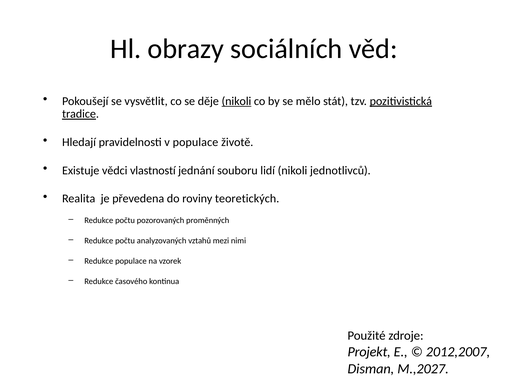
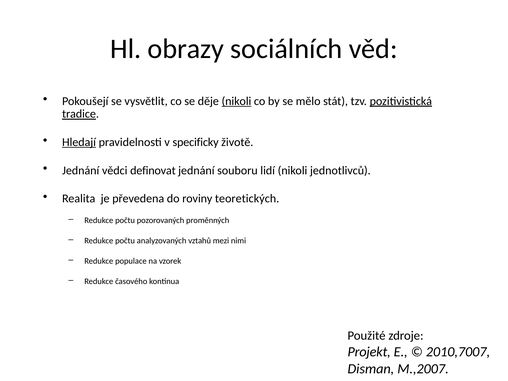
Hledají underline: none -> present
v populace: populace -> specificky
Existuje at (81, 170): Existuje -> Jednání
vlastností: vlastností -> definovat
2012,2007: 2012,2007 -> 2010,7007
M.,2027: M.,2027 -> M.,2007
